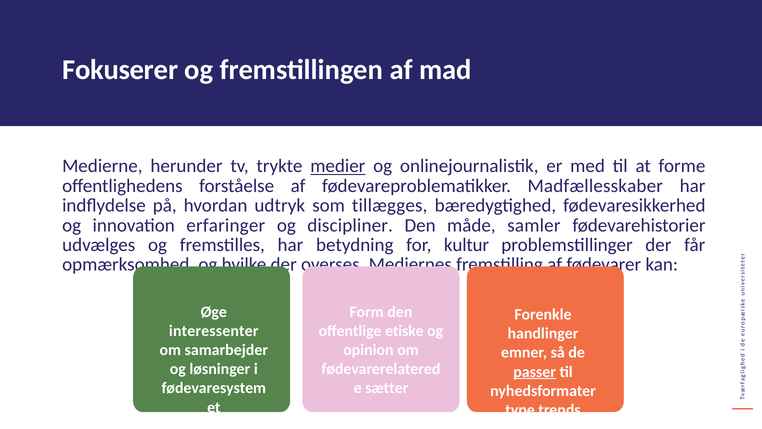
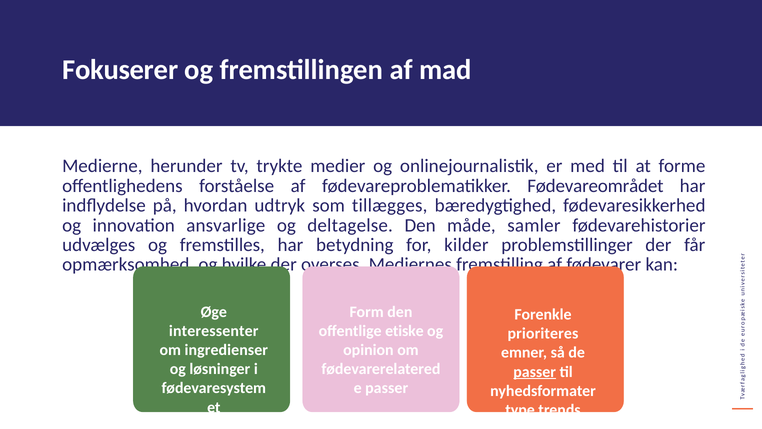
medier underline: present -> none
Madfællesskaber: Madfællesskaber -> Fødevareområdet
erfaringer: erfaringer -> ansvarlige
discipliner: discipliner -> deltagelse
kultur: kultur -> kilder
handlinger: handlinger -> prioriteres
samarbejder: samarbejder -> ingredienser
sætter at (387, 388): sætter -> passer
